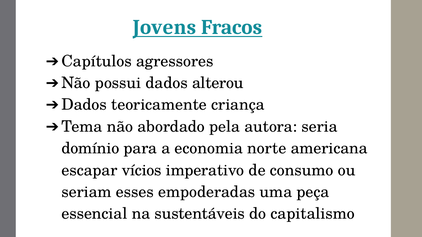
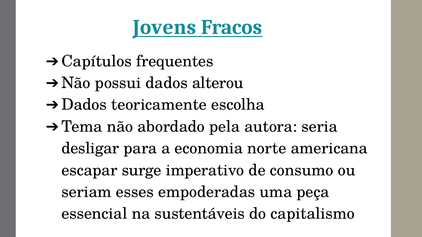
agressores: agressores -> frequentes
criança: criança -> escolha
domínio: domínio -> desligar
vícios: vícios -> surge
